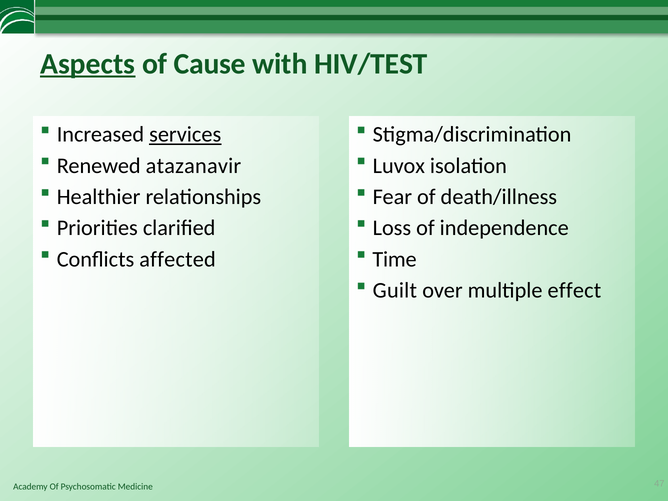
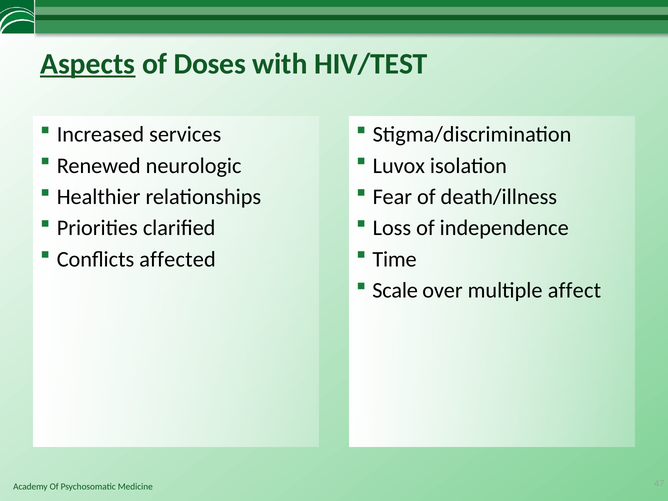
Cause: Cause -> Doses
services underline: present -> none
atazanavir: atazanavir -> neurologic
Guilt: Guilt -> Scale
effect: effect -> affect
